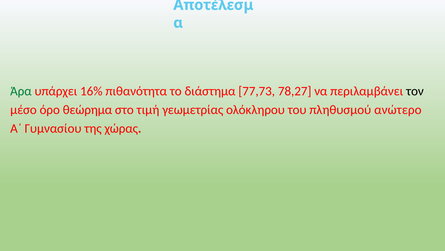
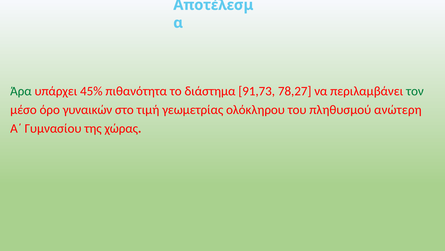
16%: 16% -> 45%
77,73: 77,73 -> 91,73
τον colour: black -> green
θεώρημα: θεώρημα -> γυναικών
ανώτερο: ανώτερο -> ανώτερη
